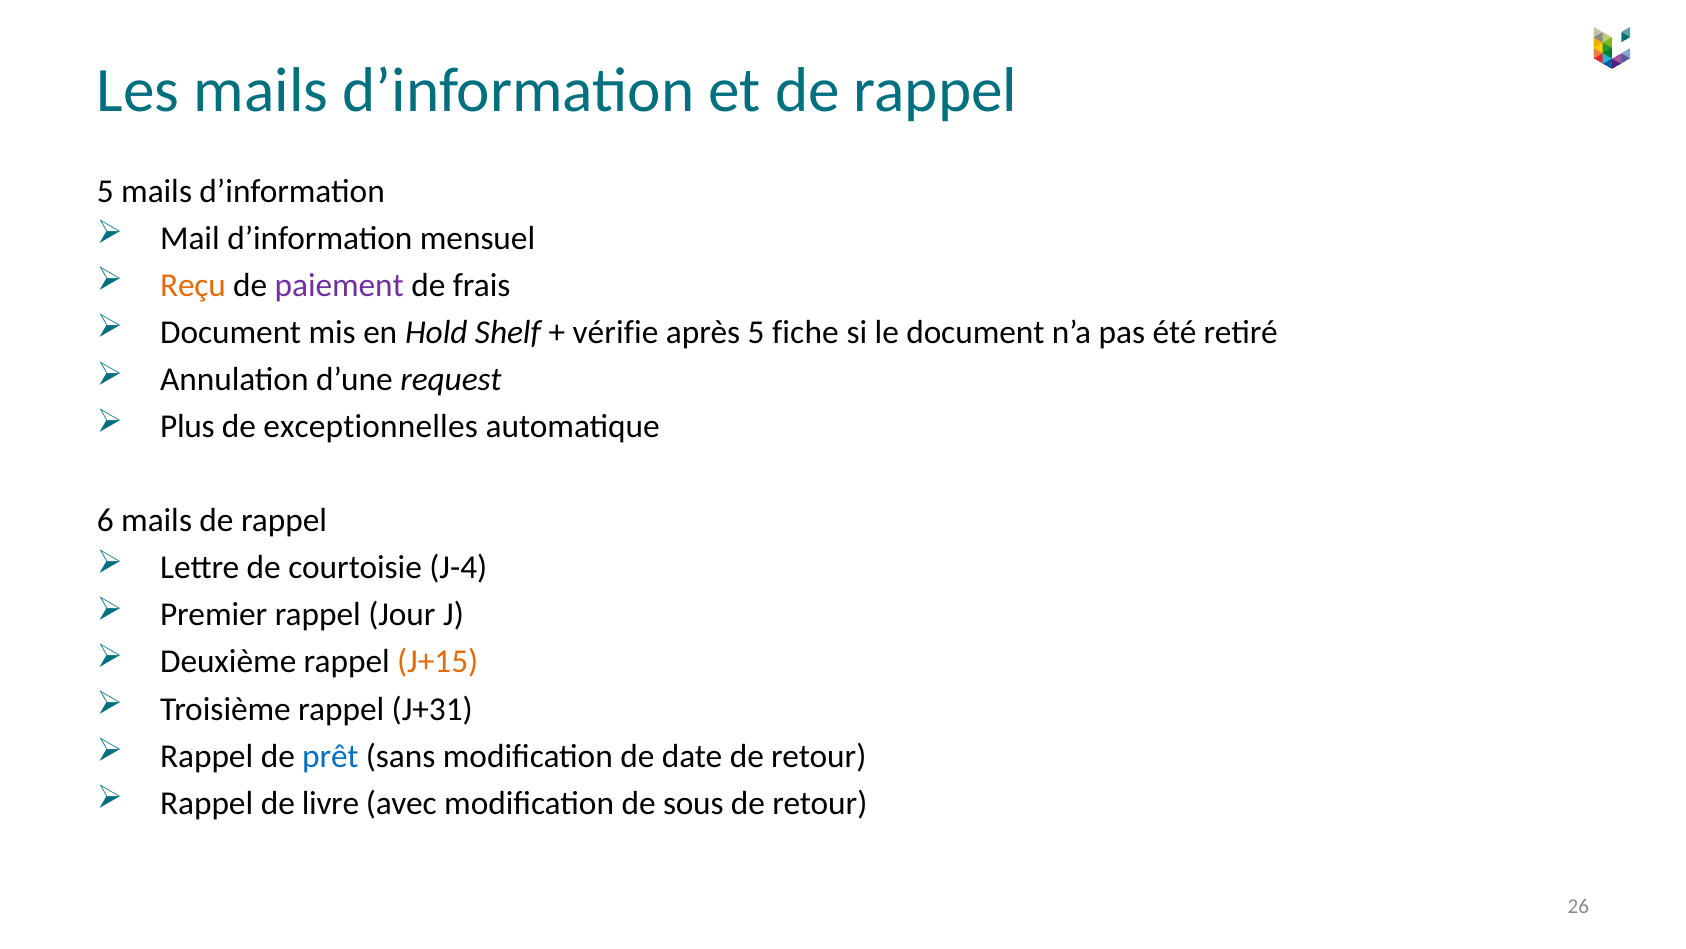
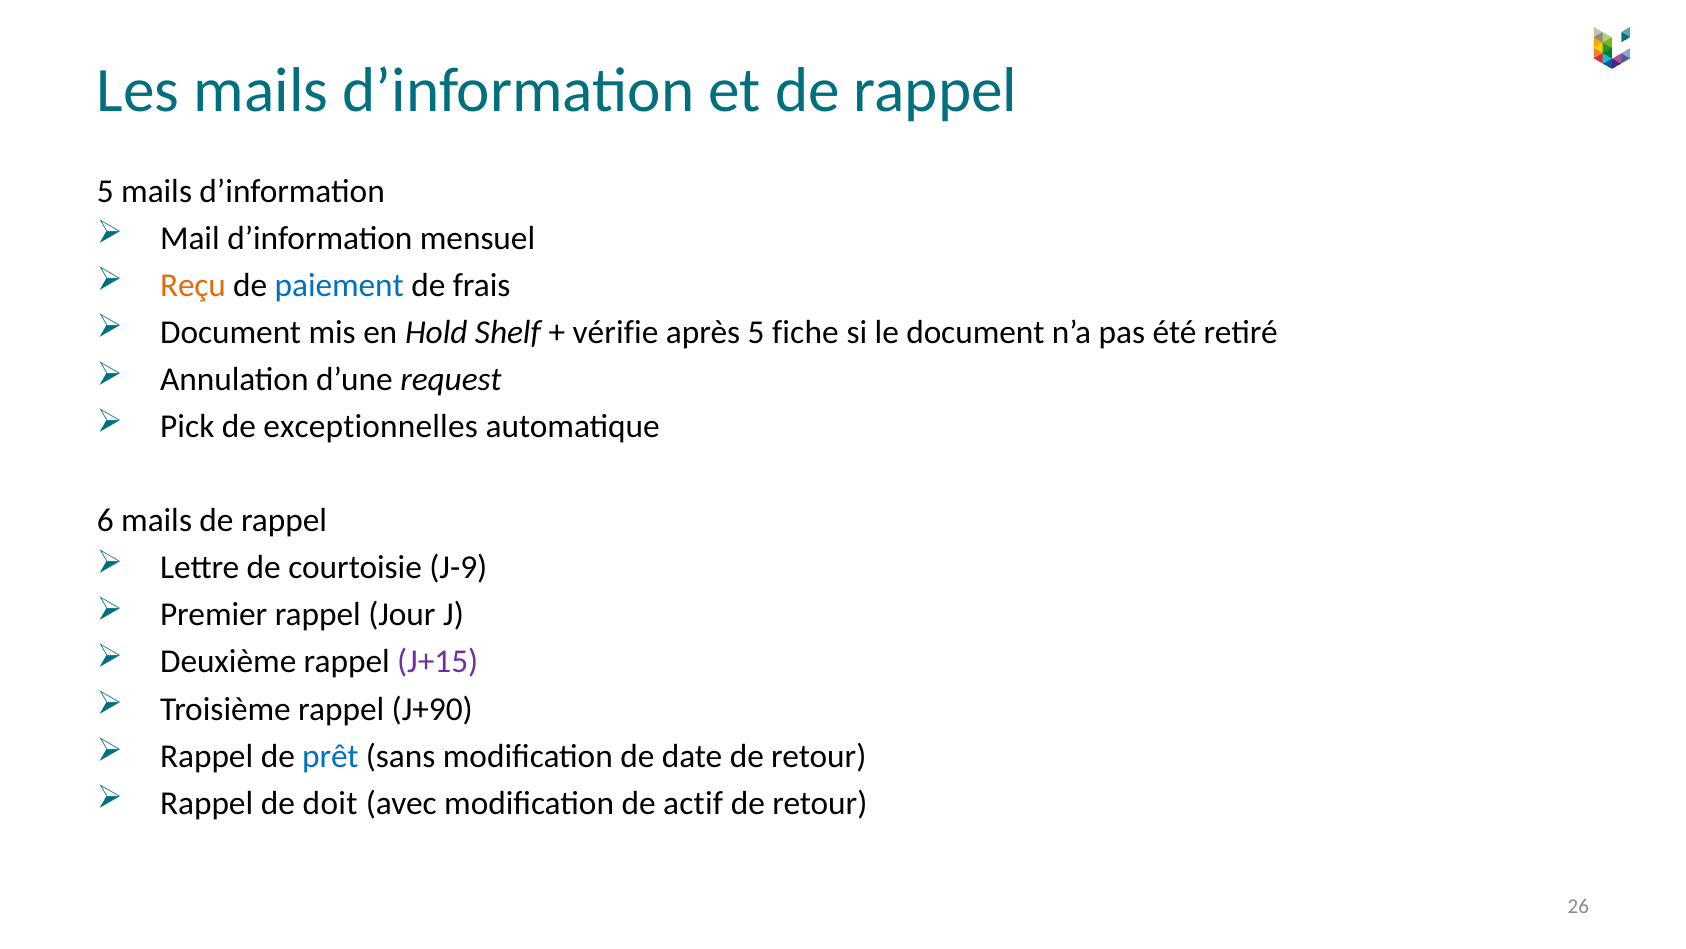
paiement colour: purple -> blue
Plus: Plus -> Pick
J-4: J-4 -> J-9
J+15 colour: orange -> purple
J+31: J+31 -> J+90
livre: livre -> doit
sous: sous -> actif
